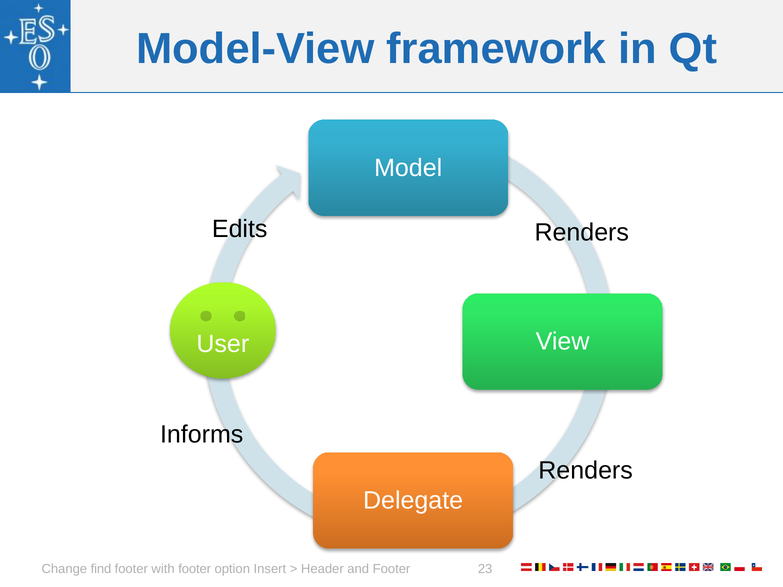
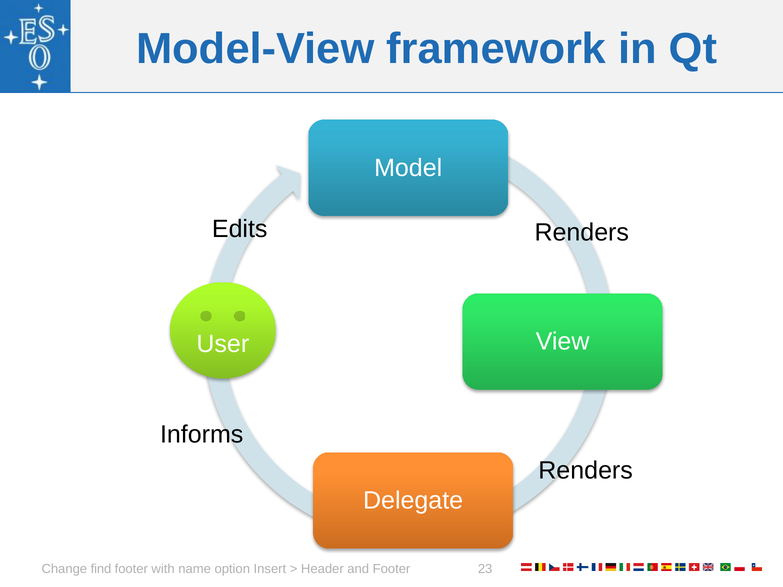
with footer: footer -> name
